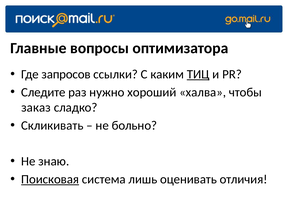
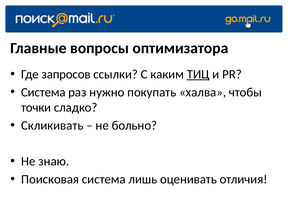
Следите at (43, 92): Следите -> Система
хороший: хороший -> покупать
заказ: заказ -> точки
Поисковая underline: present -> none
